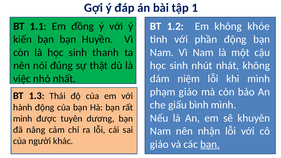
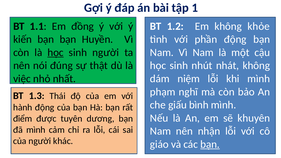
học at (56, 52) underline: none -> present
sinh thanh: thanh -> người
phạm giáo: giáo -> nghĩ
minh: minh -> điểm
đã nâng: nâng -> mình
